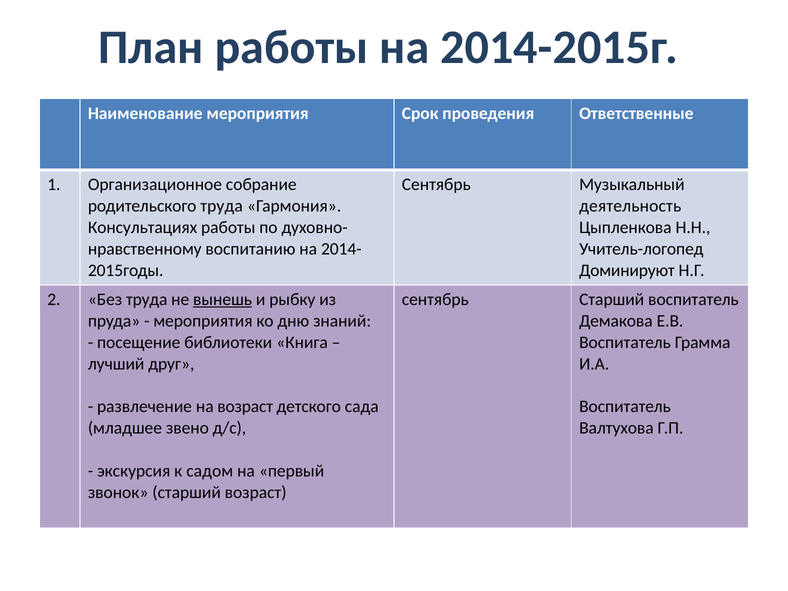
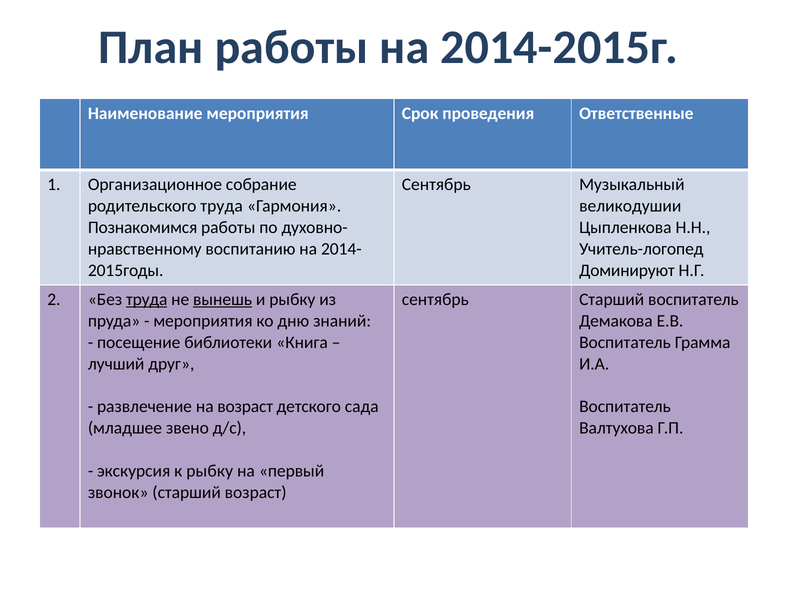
деятельность: деятельность -> великодушии
Консультациях: Консультациях -> Познакомимся
труда at (147, 300) underline: none -> present
к садом: садом -> рыбку
